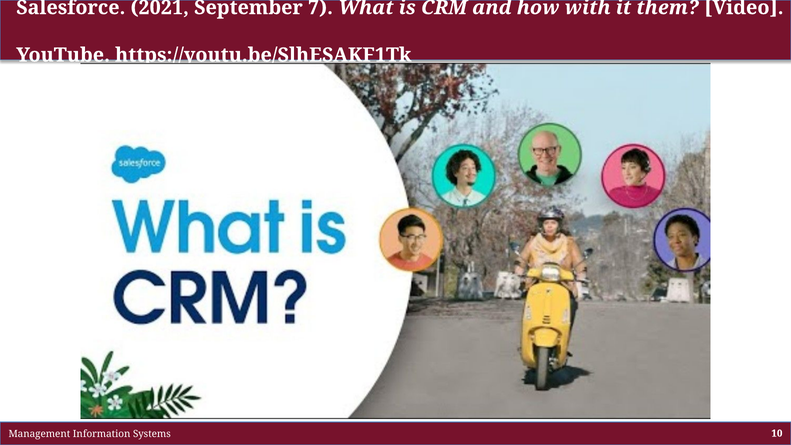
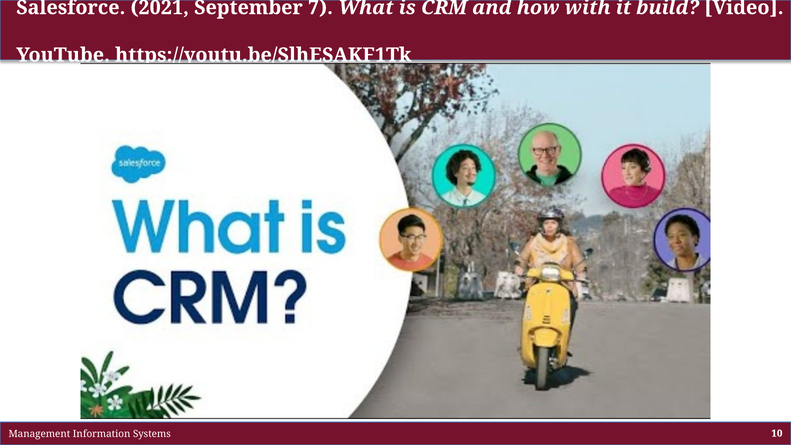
them: them -> build
